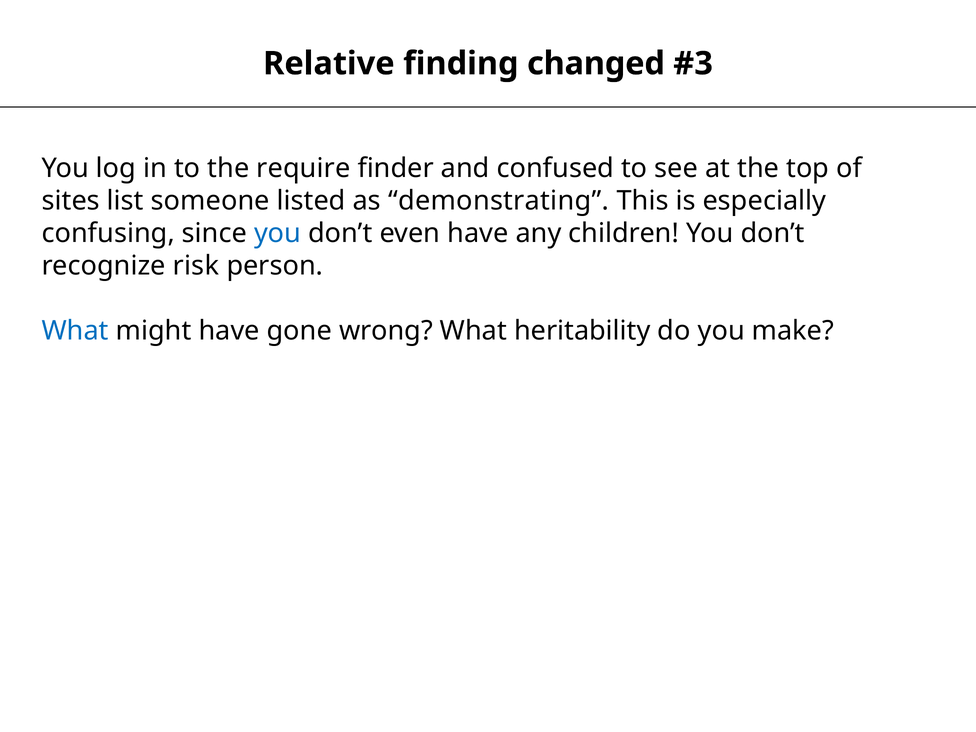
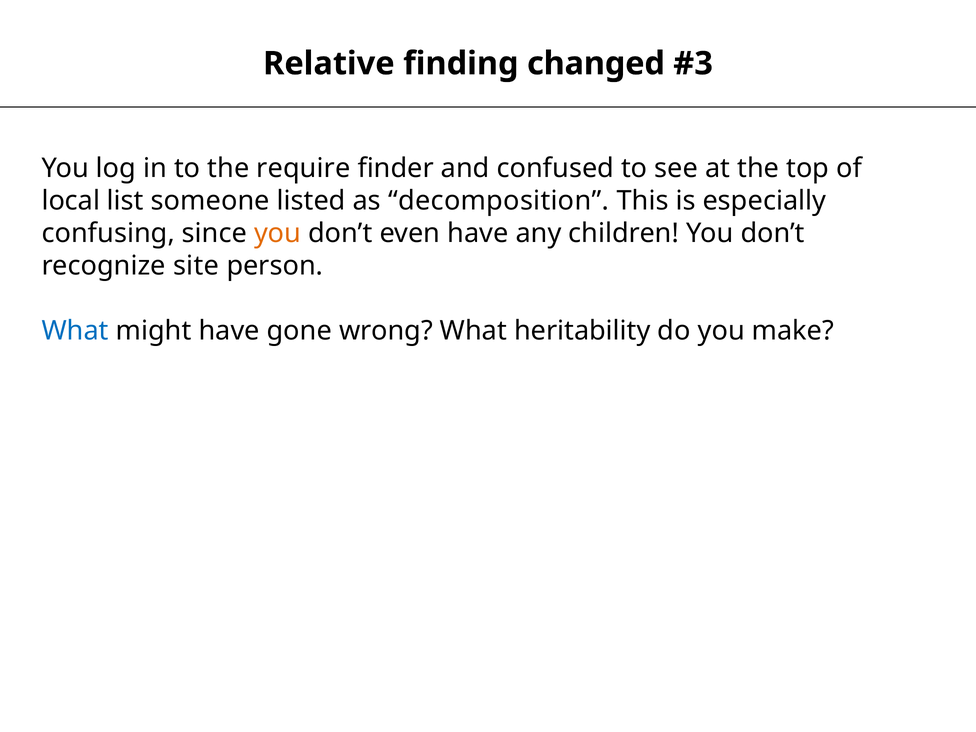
sites: sites -> local
demonstrating: demonstrating -> decomposition
you at (278, 233) colour: blue -> orange
risk: risk -> site
